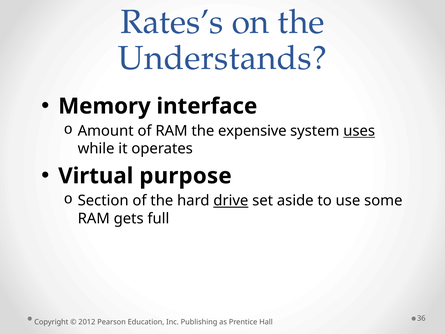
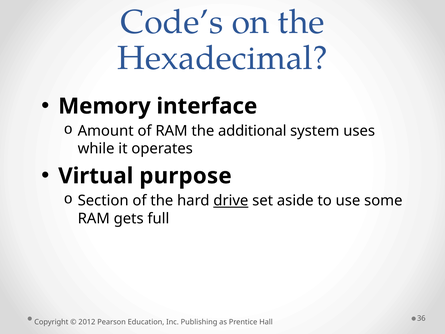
Rates’s: Rates’s -> Code’s
Understands: Understands -> Hexadecimal
expensive: expensive -> additional
uses underline: present -> none
